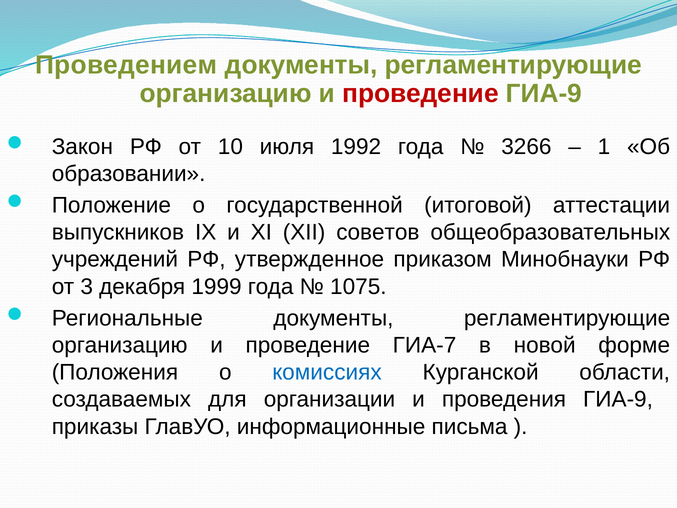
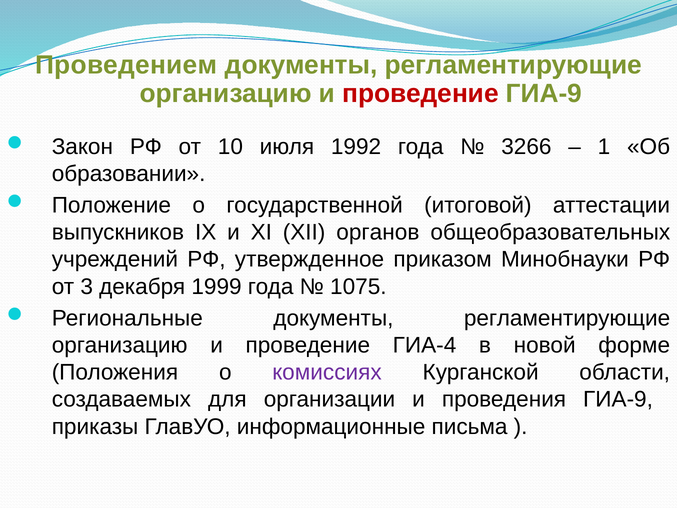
советов: советов -> органов
ГИА-7: ГИА-7 -> ГИА-4
комиссиях colour: blue -> purple
